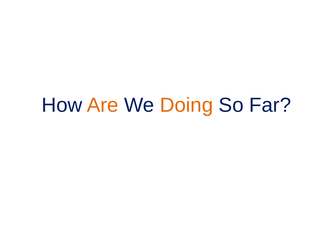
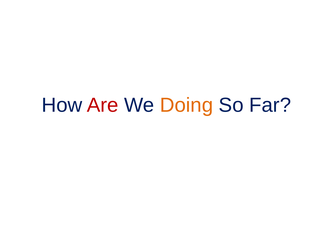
Are colour: orange -> red
